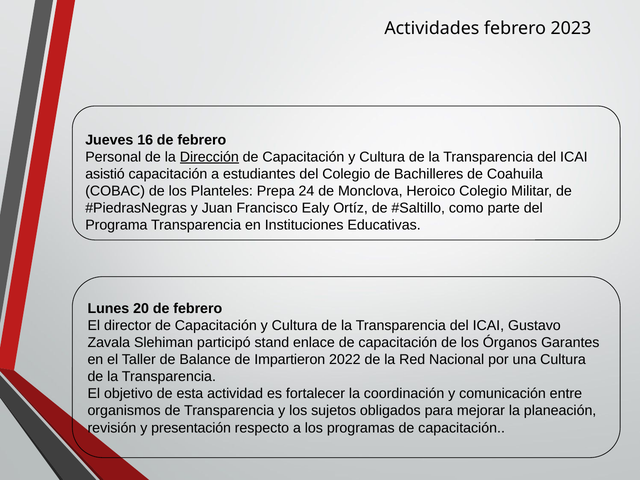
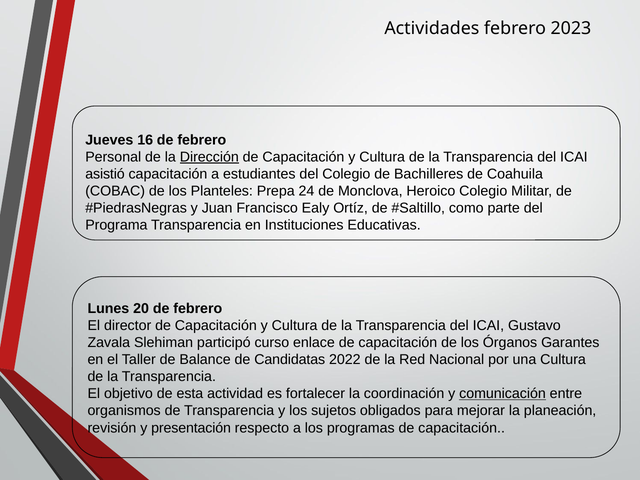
stand: stand -> curso
Impartieron: Impartieron -> Candidatas
comunicación underline: none -> present
